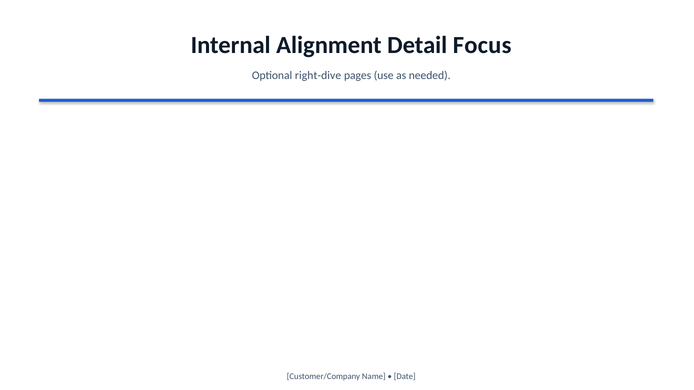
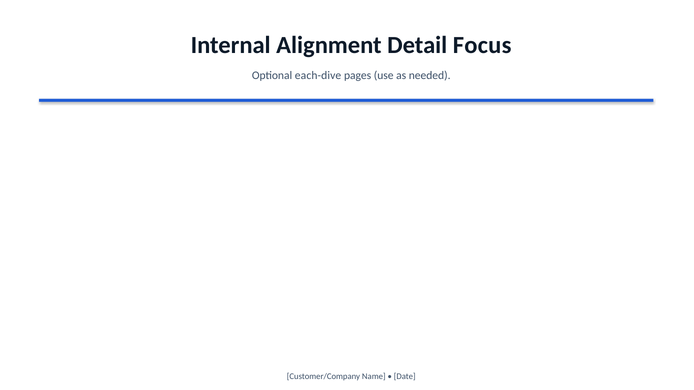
right-dive: right-dive -> each-dive
